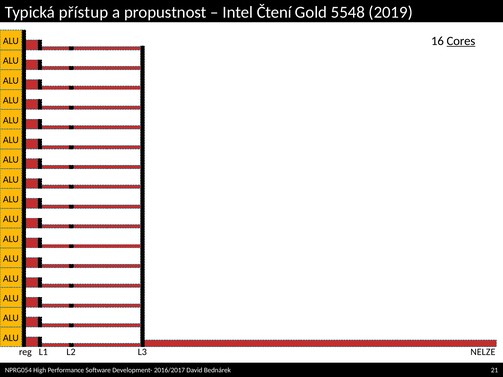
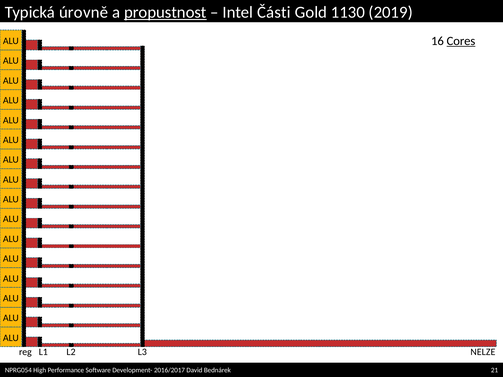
přístup: přístup -> úrovně
propustnost underline: none -> present
Čtení: Čtení -> Části
5548: 5548 -> 1130
